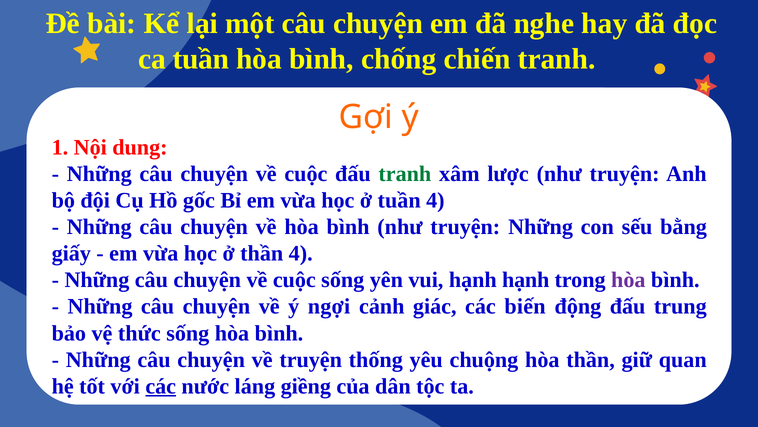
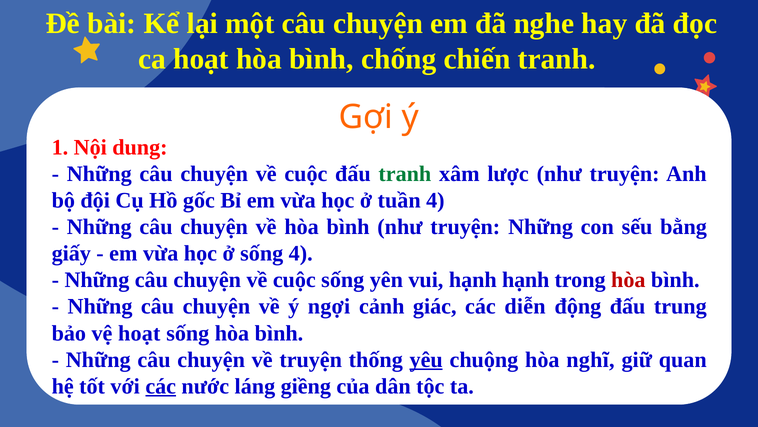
ca tuần: tuần -> hoạt
ở thần: thần -> sống
hòa at (628, 280) colour: purple -> red
biến: biến -> diễn
vệ thức: thức -> hoạt
yêu underline: none -> present
hòa thần: thần -> nghĩ
